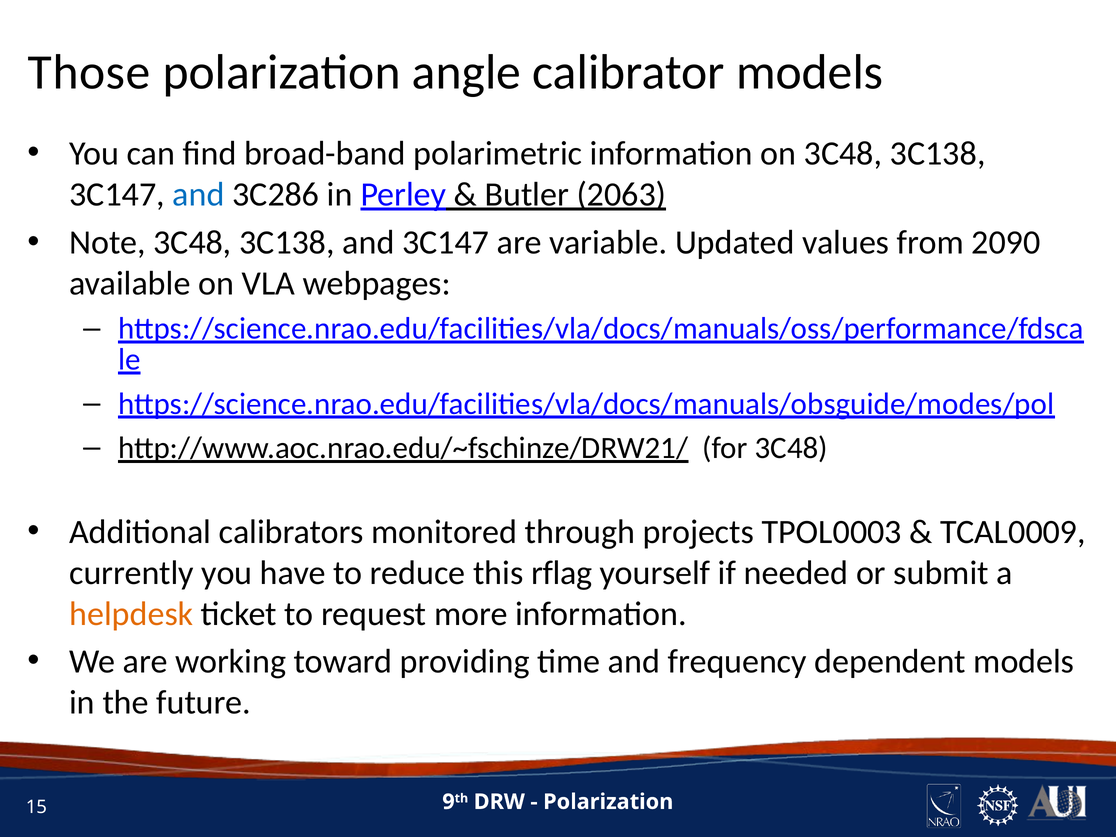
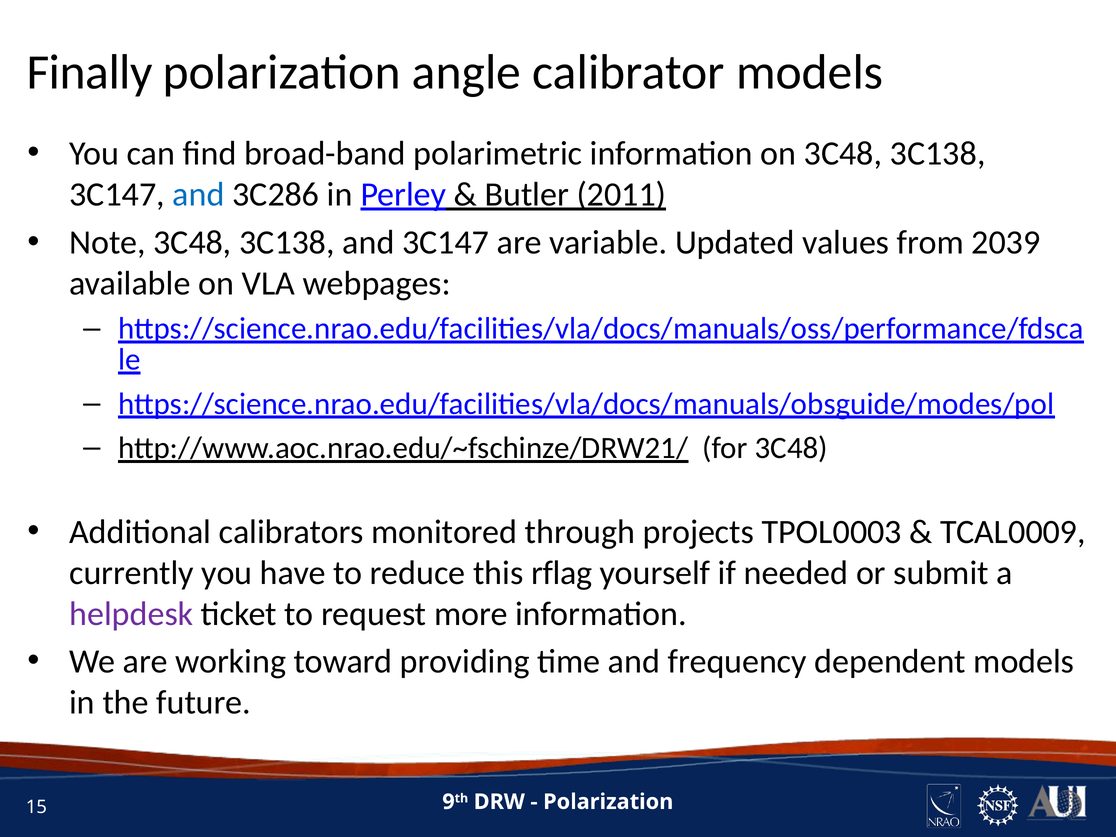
Those: Those -> Finally
2063: 2063 -> 2011
2090: 2090 -> 2039
helpdesk colour: orange -> purple
